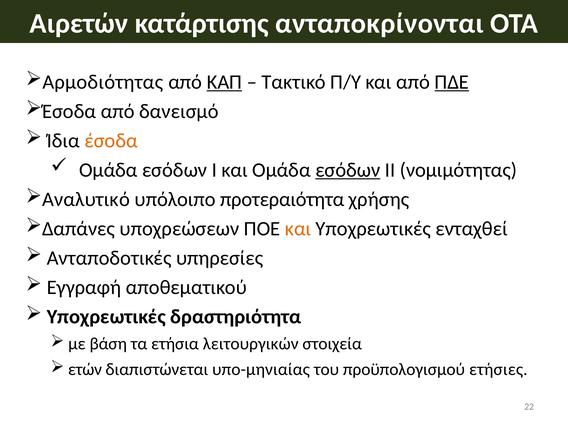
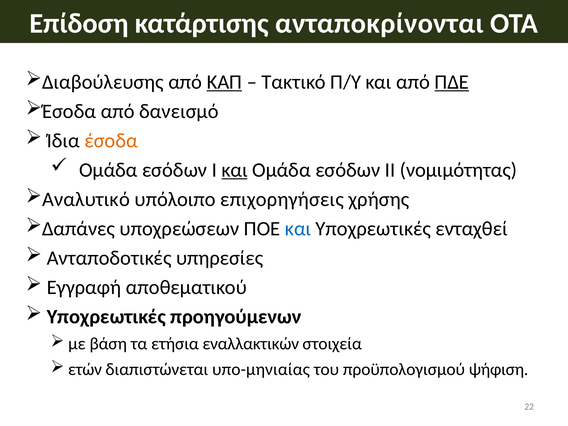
Αιρετών: Αιρετών -> Επίδοση
Αρμοδιότητας: Αρμοδιότητας -> Διαβούλευσης
και at (235, 170) underline: none -> present
εσόδων at (348, 170) underline: present -> none
προτεραιότητα: προτεραιότητα -> επιχορηγήσεις
και at (298, 229) colour: orange -> blue
δραστηριότητα: δραστηριότητα -> προηγούμενων
λειτουργικών: λειτουργικών -> εναλλακτικών
ετήσιες: ετήσιες -> ψήφιση
